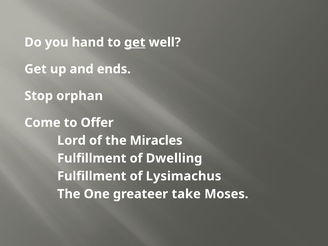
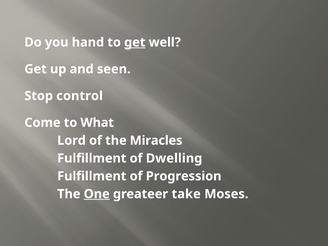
ends: ends -> seen
orphan: orphan -> control
Offer: Offer -> What
Lysimachus: Lysimachus -> Progression
One underline: none -> present
